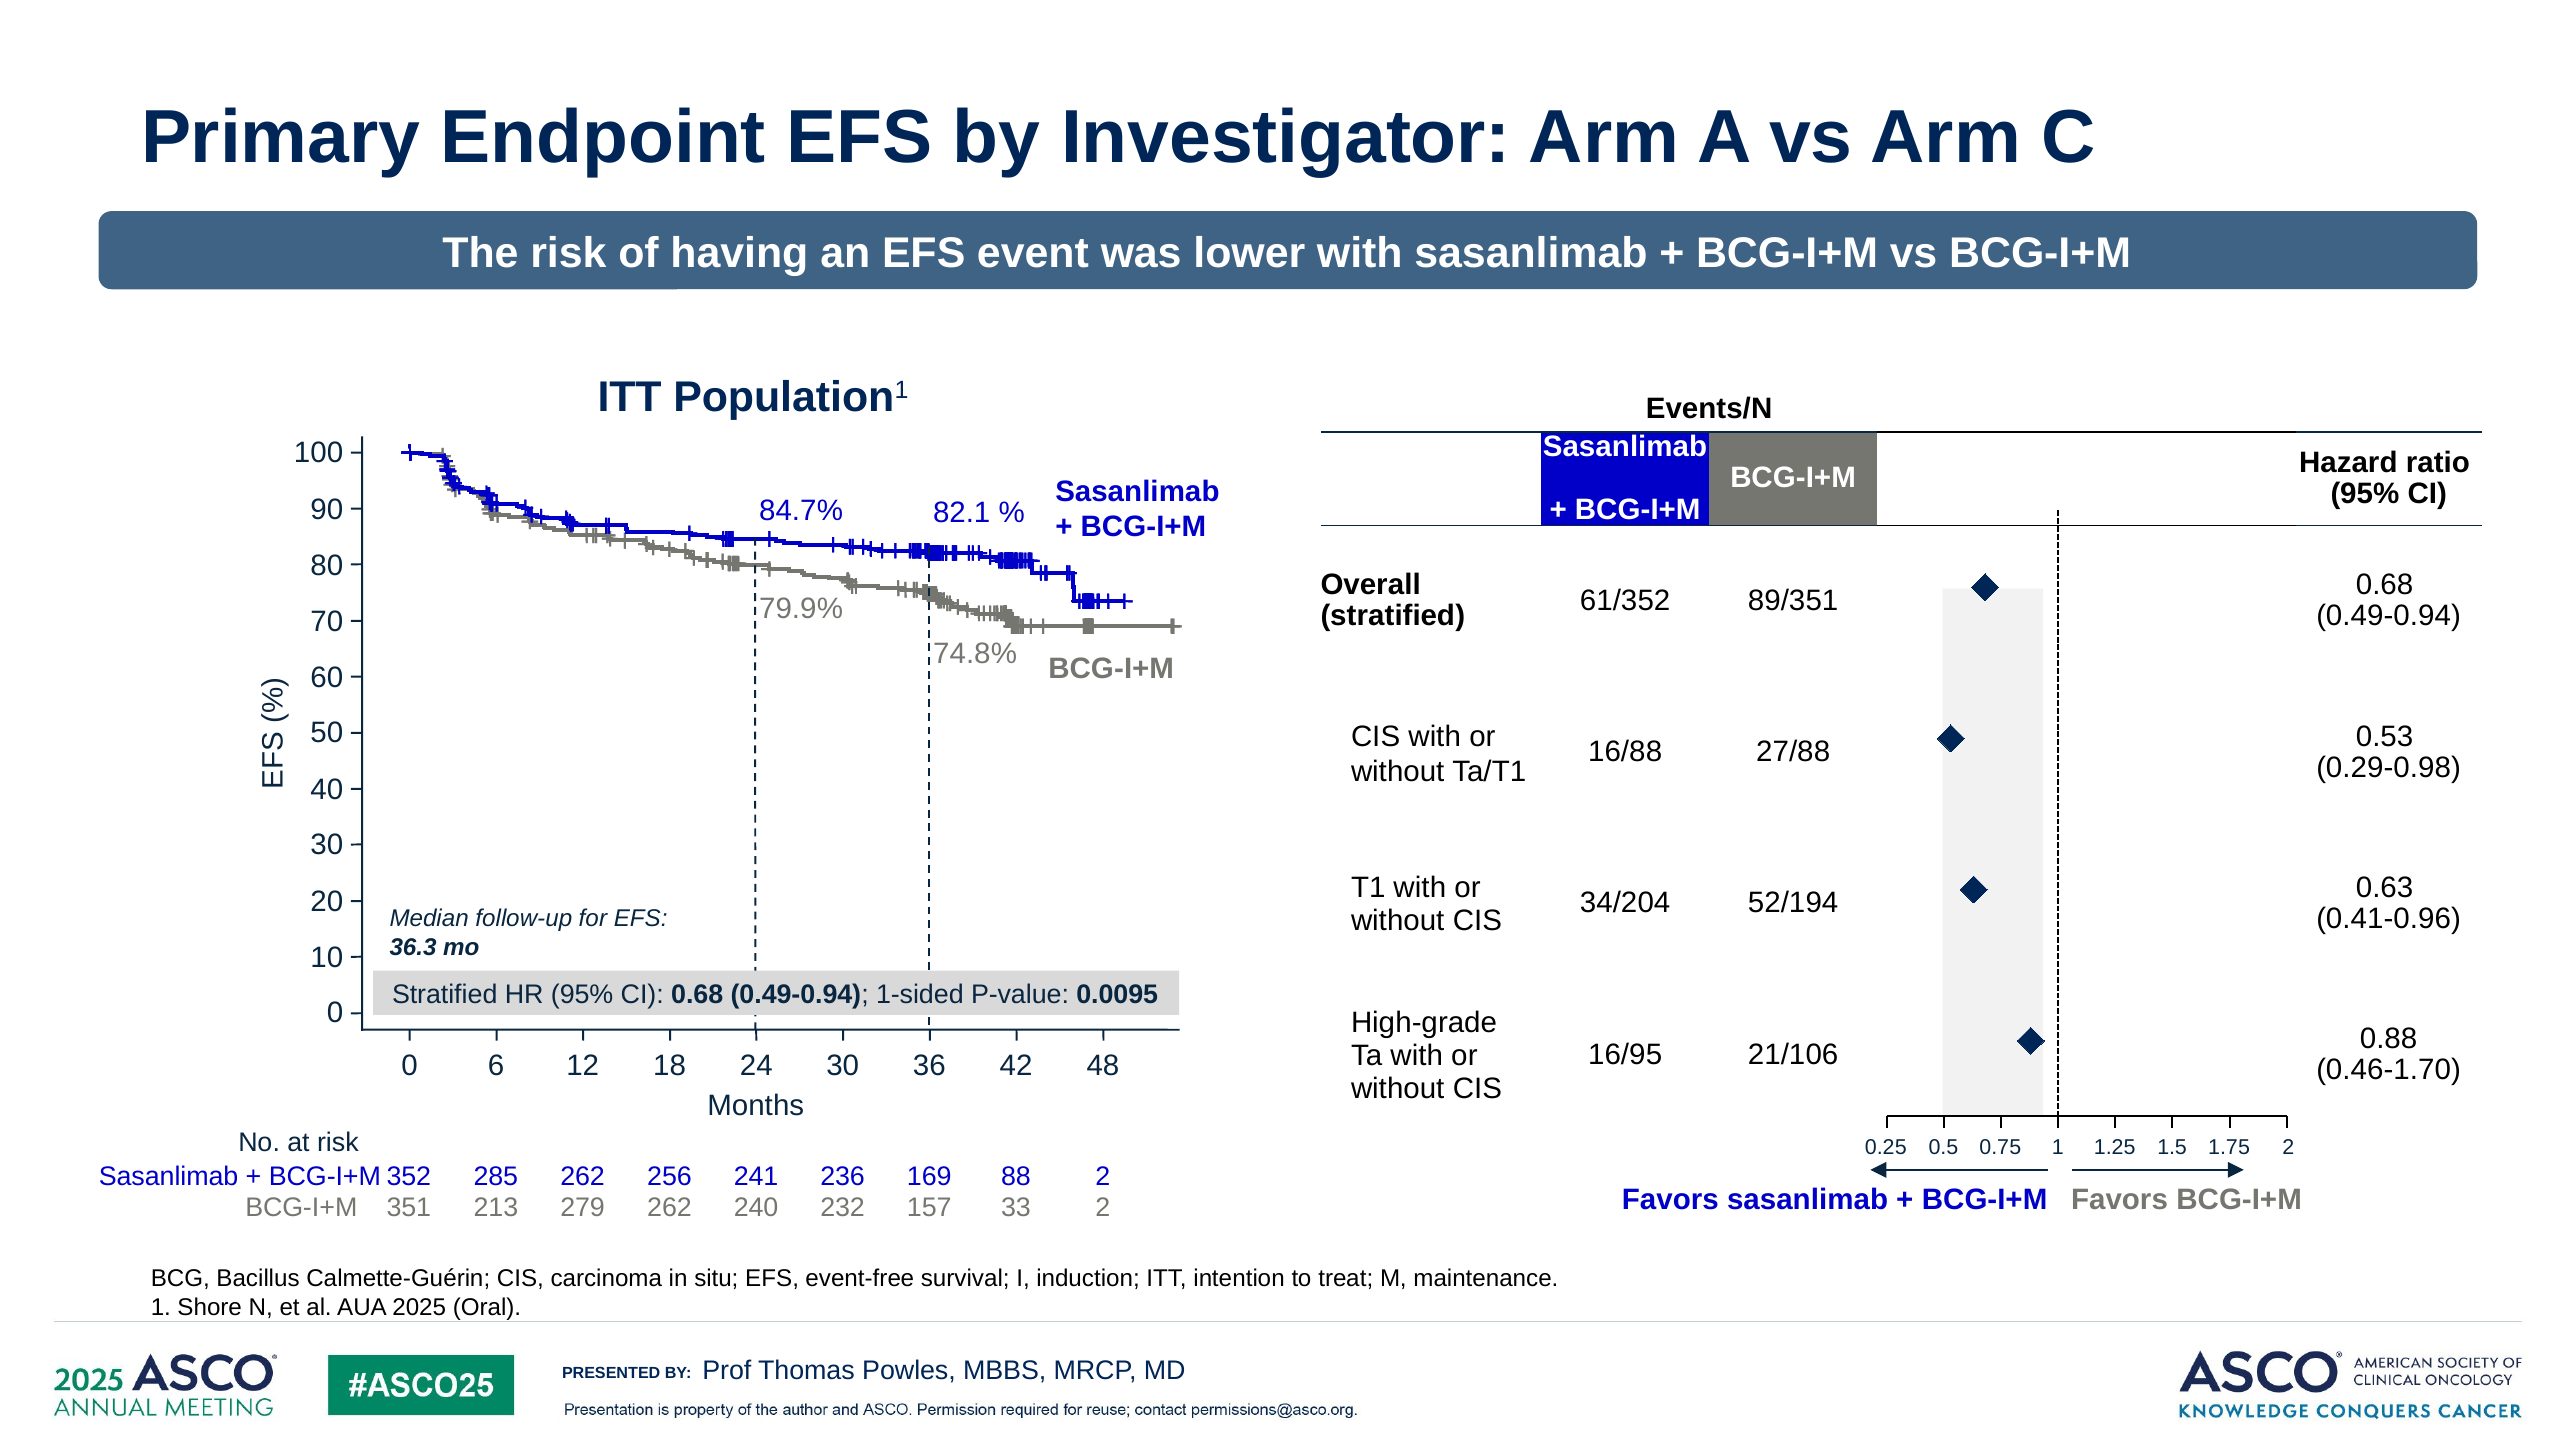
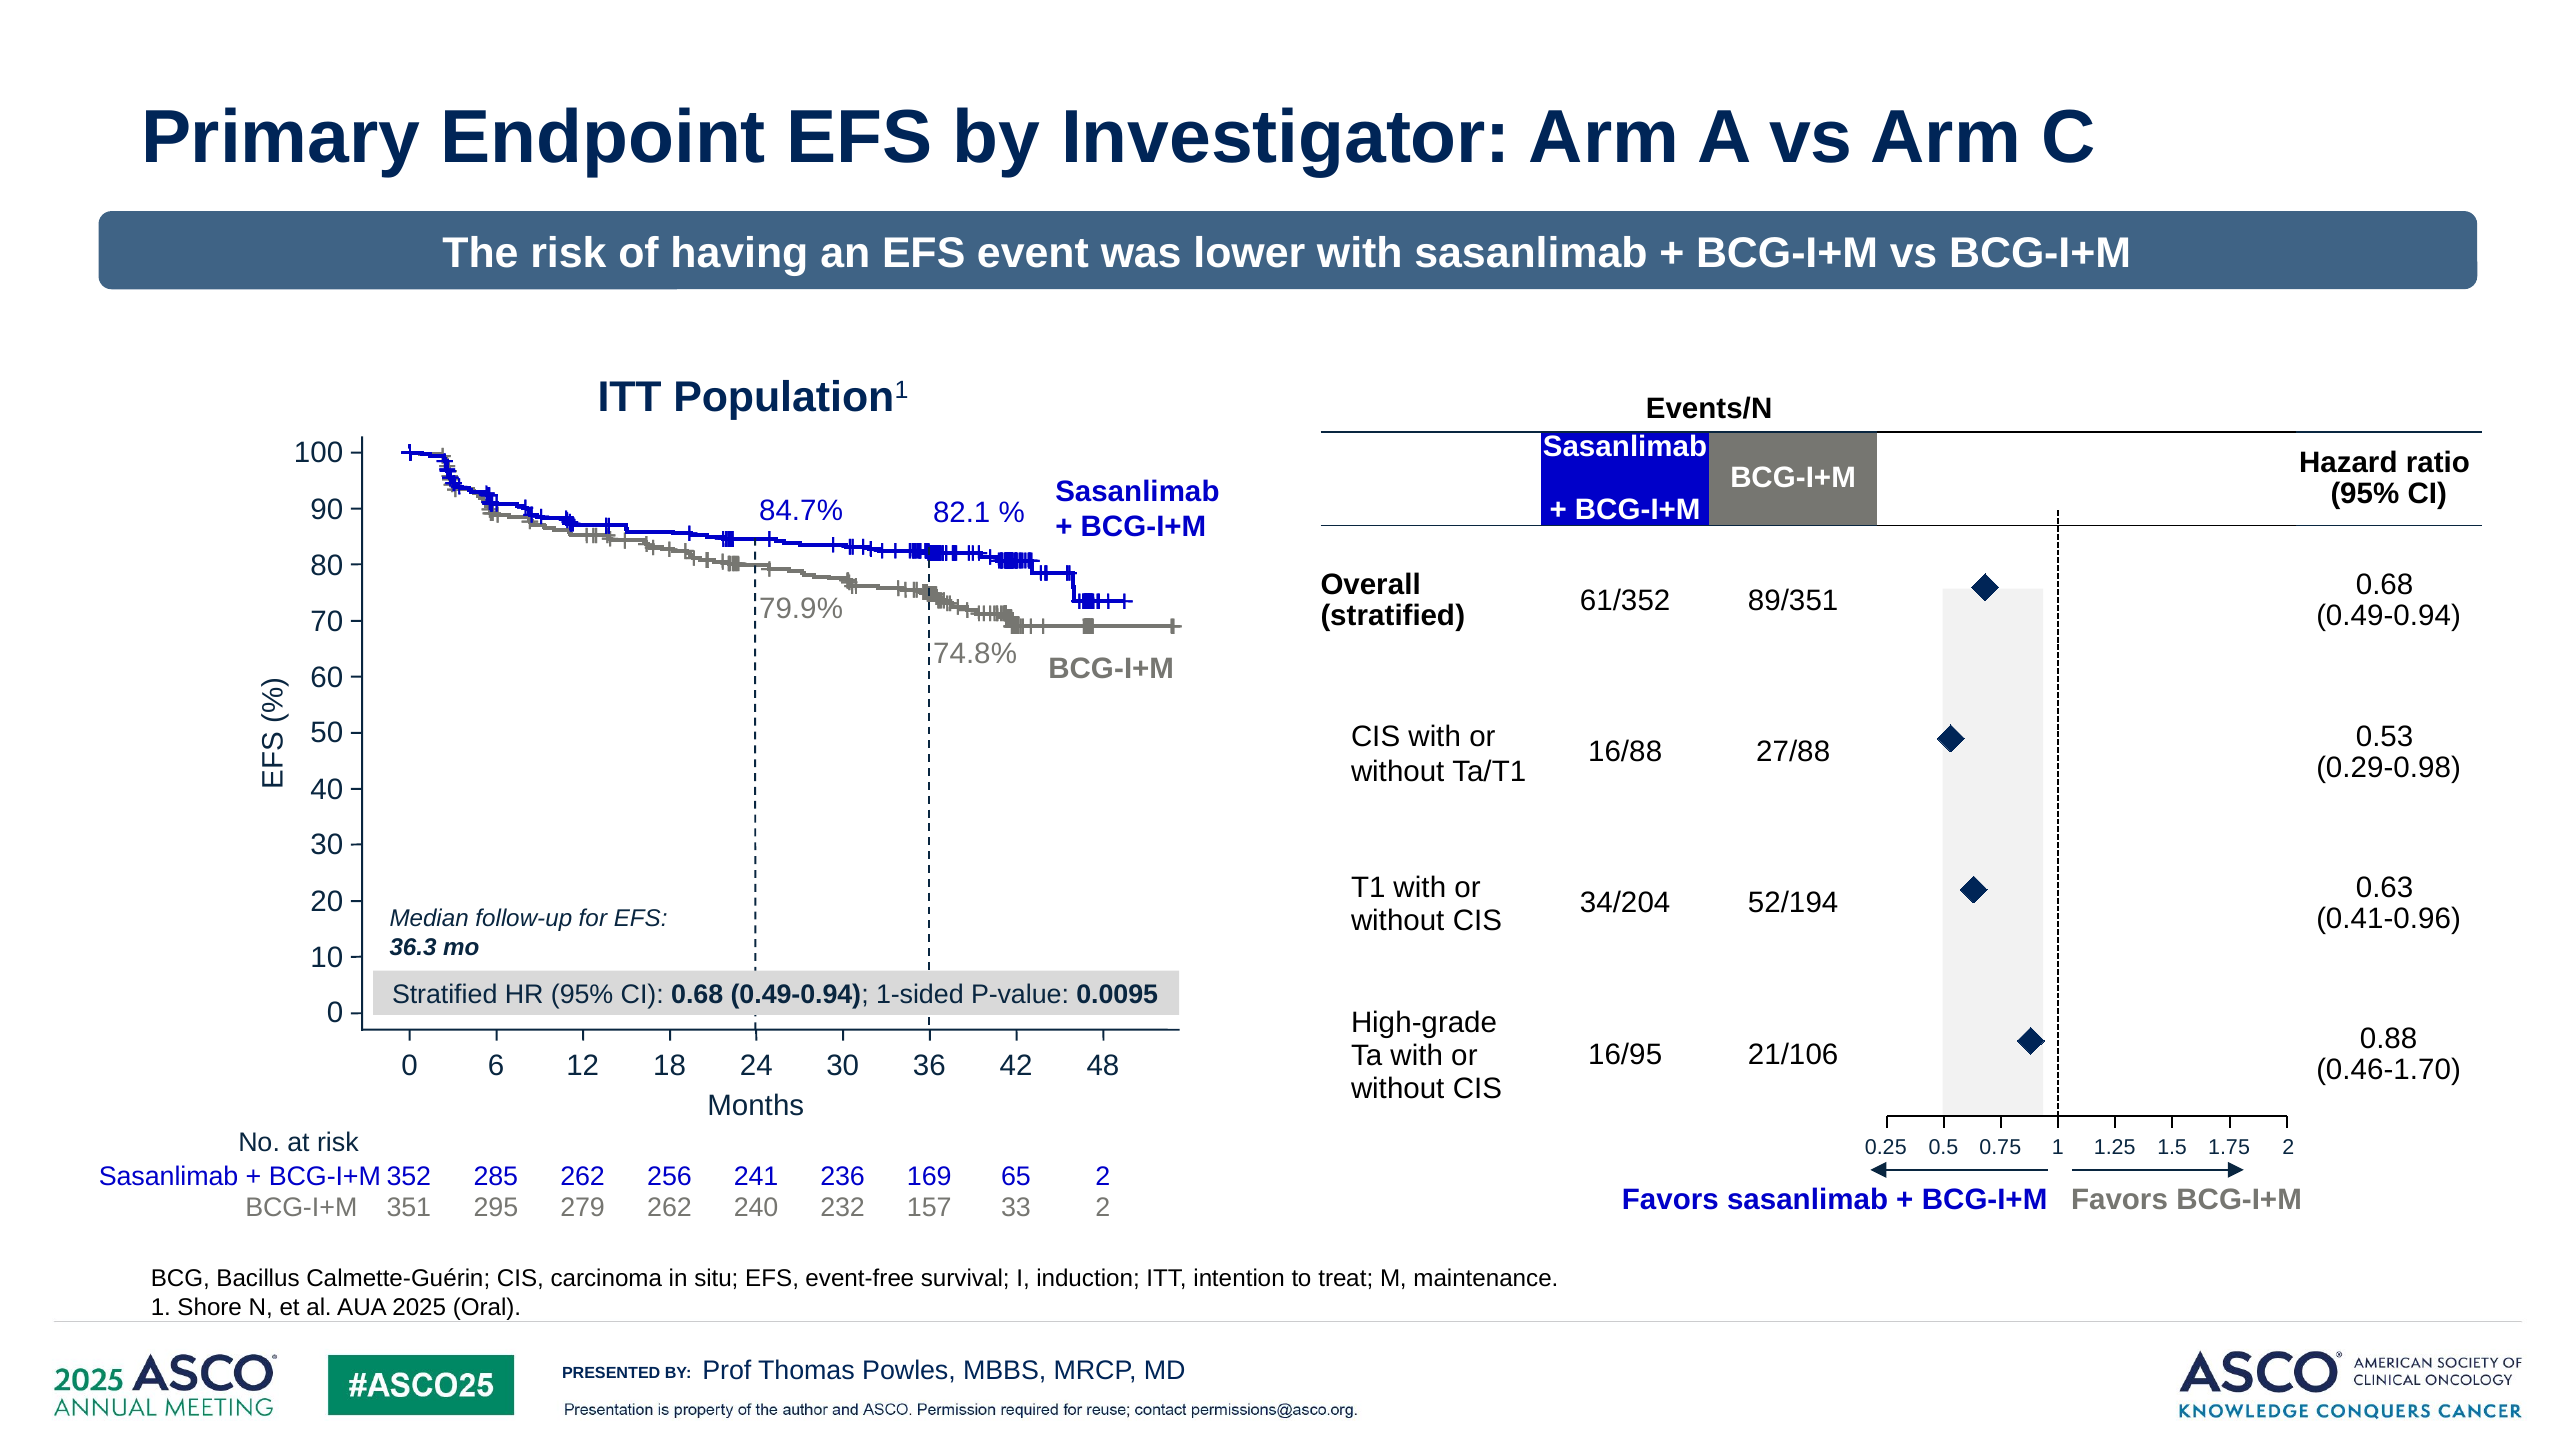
88: 88 -> 65
213: 213 -> 295
